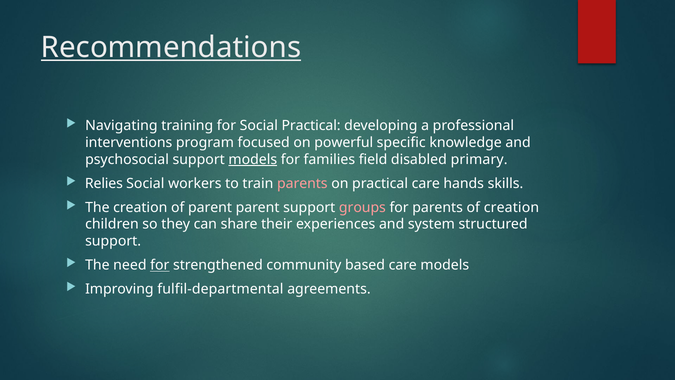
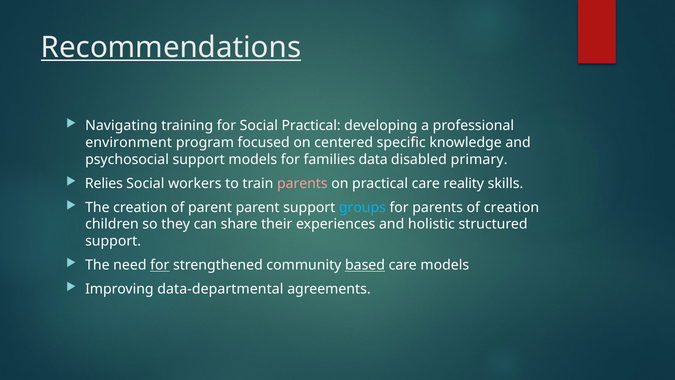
interventions: interventions -> environment
powerful: powerful -> centered
models at (253, 159) underline: present -> none
field: field -> data
hands: hands -> reality
groups colour: pink -> light blue
system: system -> holistic
based underline: none -> present
fulfil-departmental: fulfil-departmental -> data-departmental
